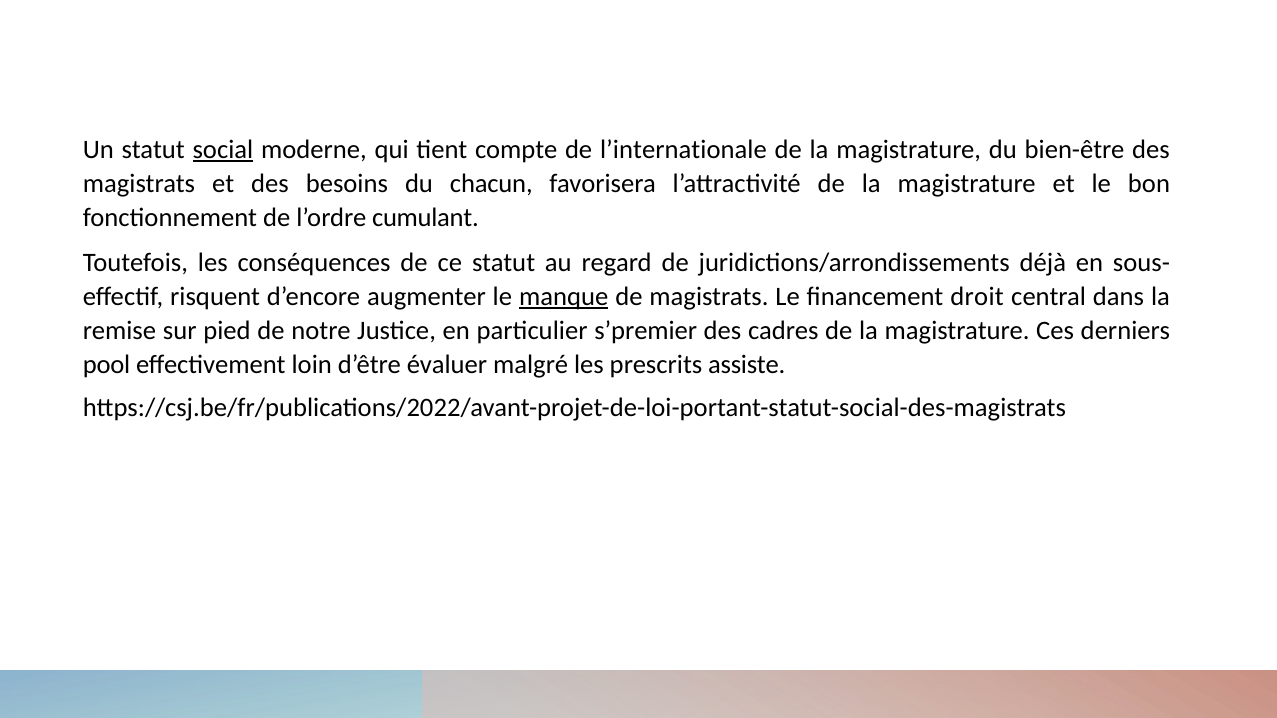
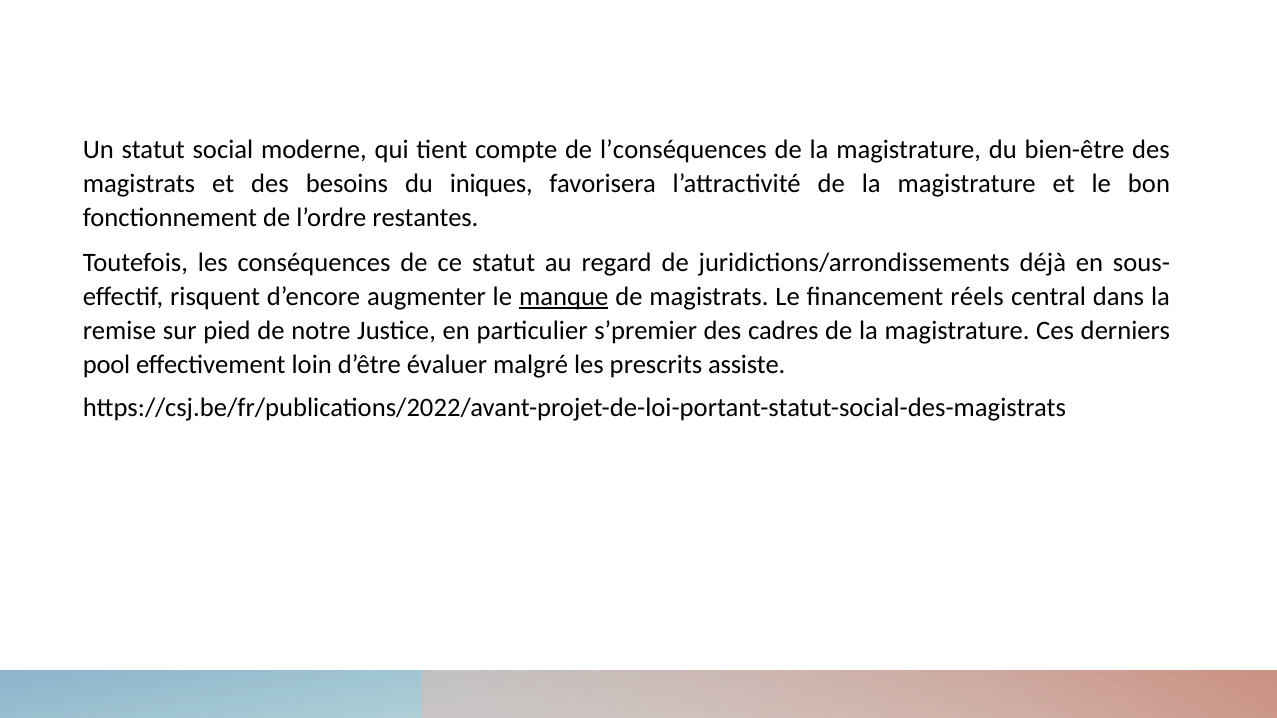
social underline: present -> none
l’internationale: l’internationale -> l’conséquences
chacun: chacun -> iniques
cumulant: cumulant -> restantes
droit: droit -> réels
